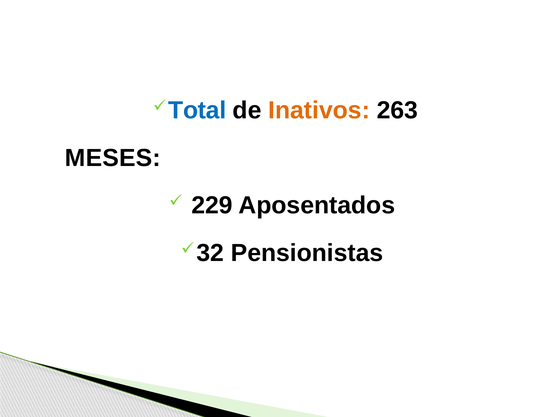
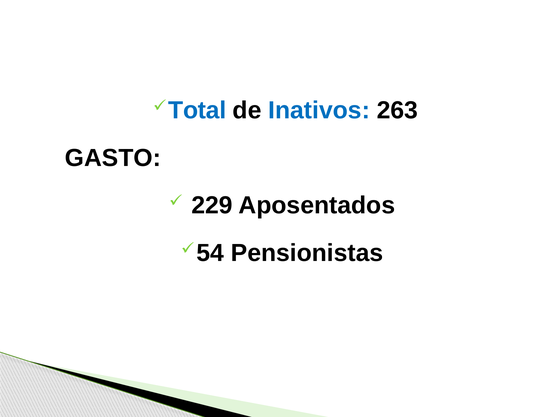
Inativos colour: orange -> blue
MESES: MESES -> GASTO
32: 32 -> 54
